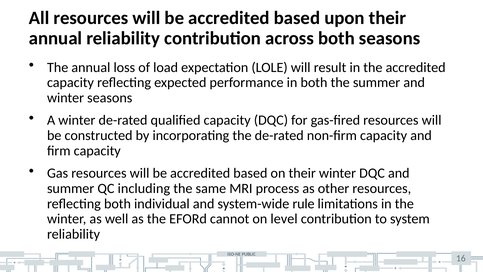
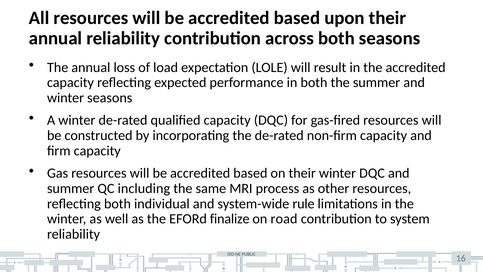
cannot: cannot -> finalize
level: level -> road
